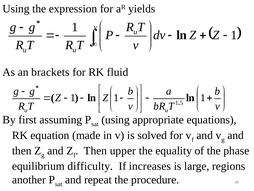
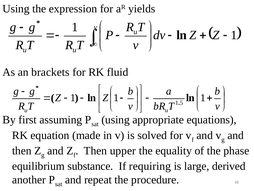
difficulty: difficulty -> substance
increases: increases -> requiring
regions: regions -> derived
